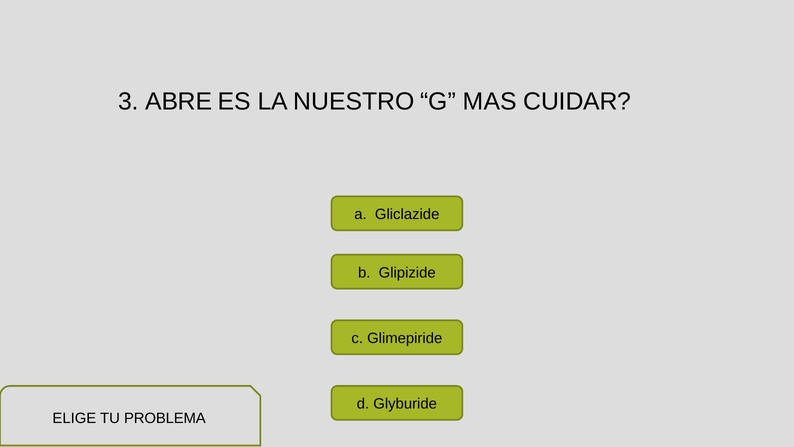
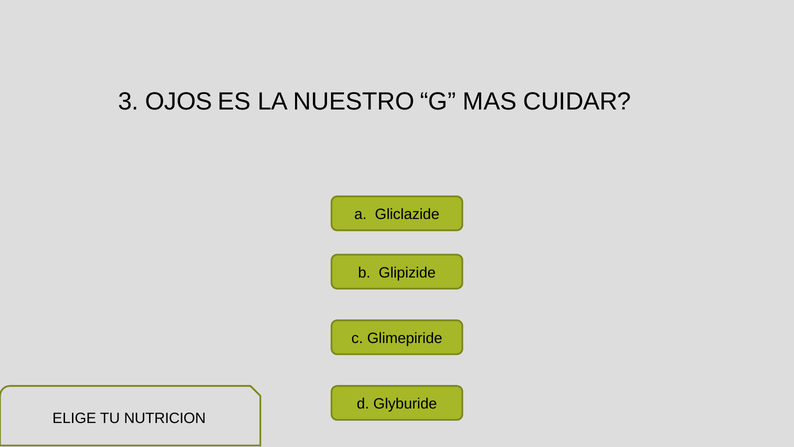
ABRE: ABRE -> OJOS
PROBLEMA: PROBLEMA -> NUTRICION
